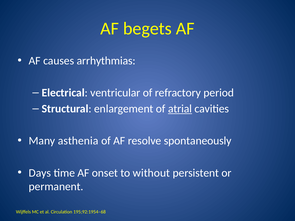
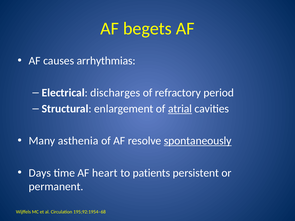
ventricular: ventricular -> discharges
spontaneously underline: none -> present
onset: onset -> heart
without: without -> patients
